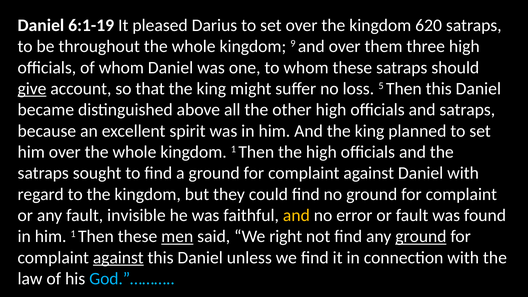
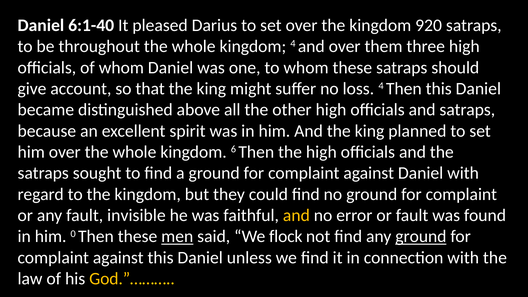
6:1-19: 6:1-19 -> 6:1-40
620: 620 -> 920
kingdom 9: 9 -> 4
give underline: present -> none
loss 5: 5 -> 4
kingdom 1: 1 -> 6
him 1: 1 -> 0
right: right -> flock
against at (118, 258) underline: present -> none
God.”……… colour: light blue -> yellow
